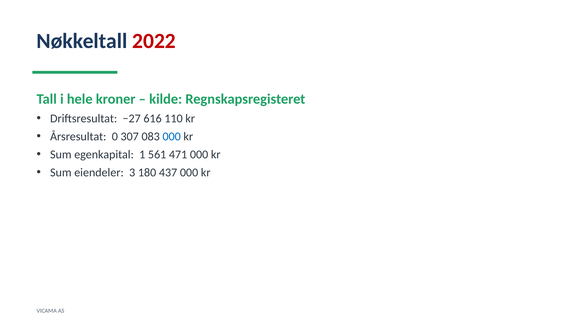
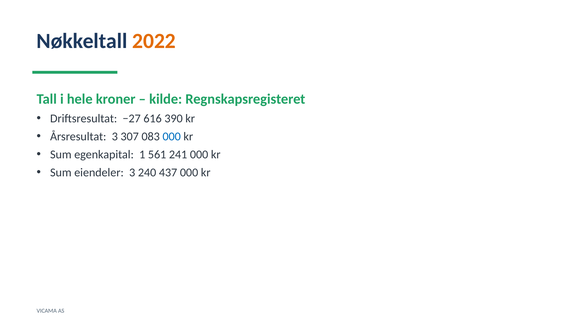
2022 colour: red -> orange
110: 110 -> 390
Årsresultat 0: 0 -> 3
471: 471 -> 241
180: 180 -> 240
